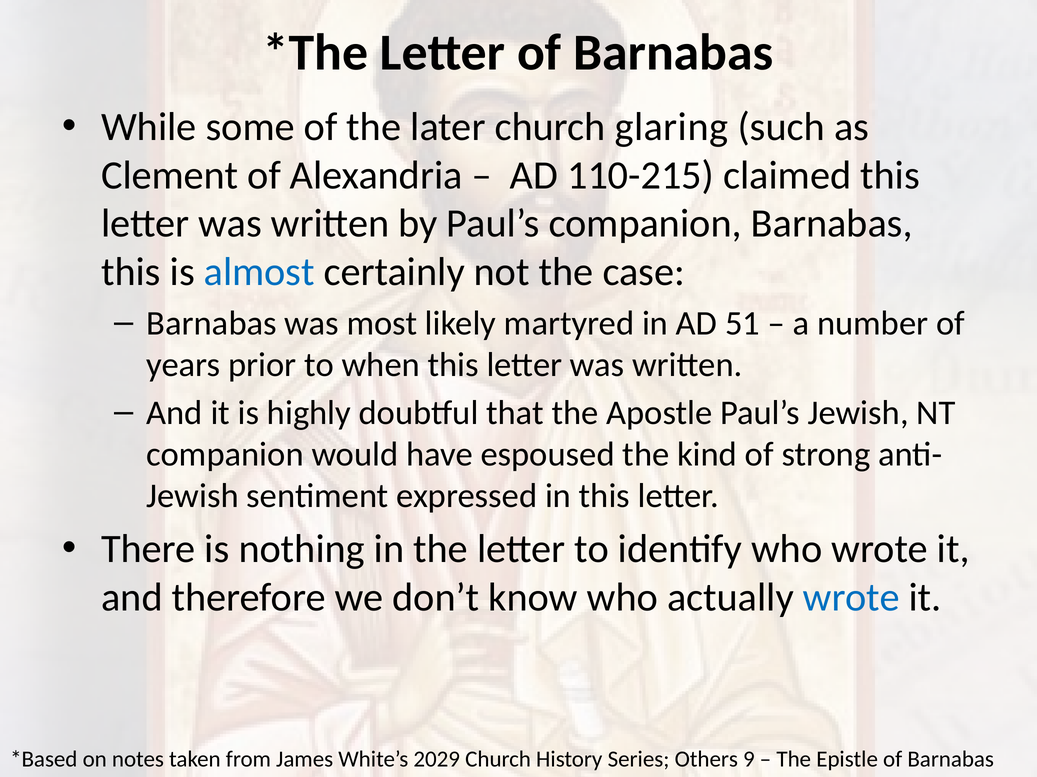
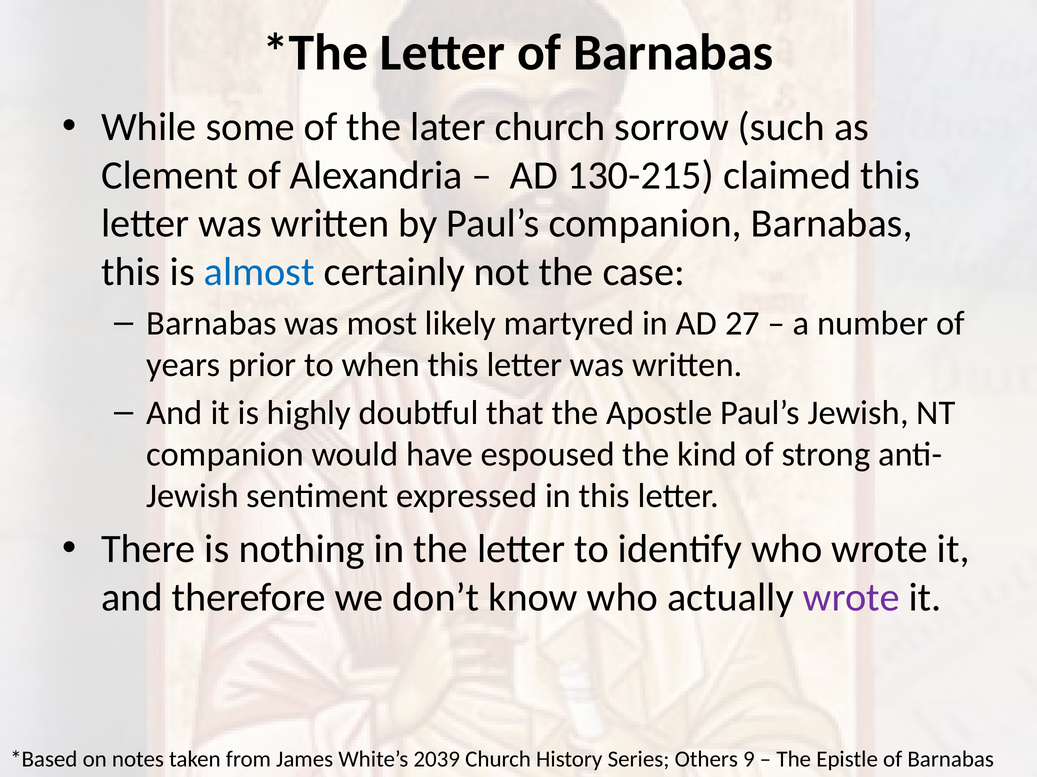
glaring: glaring -> sorrow
110-215: 110-215 -> 130-215
51: 51 -> 27
wrote at (851, 598) colour: blue -> purple
2029: 2029 -> 2039
